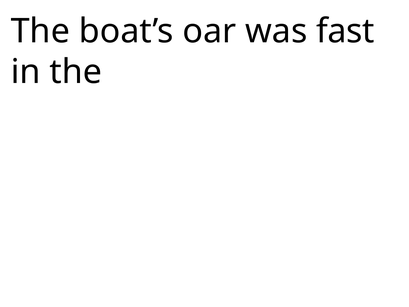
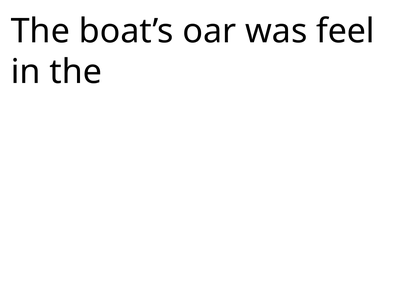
fast: fast -> feel
